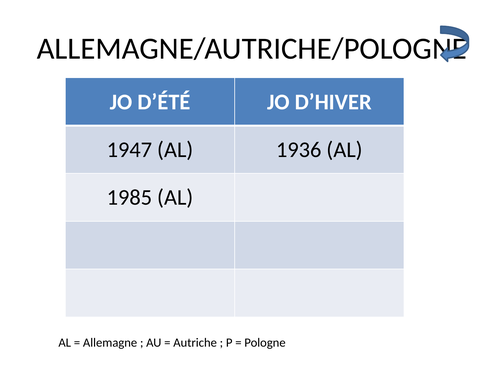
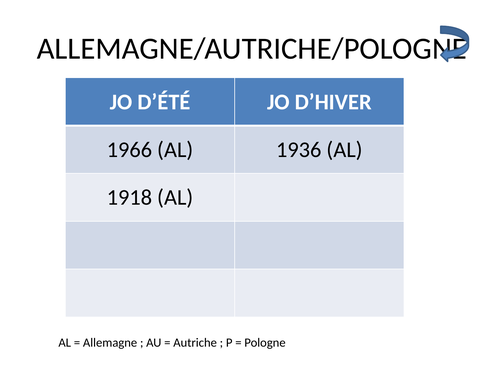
1947: 1947 -> 1966
1985: 1985 -> 1918
